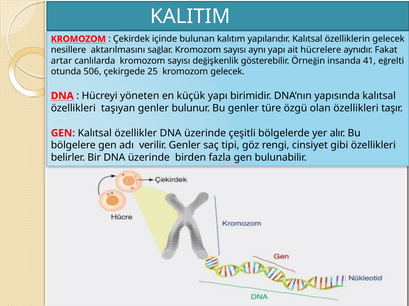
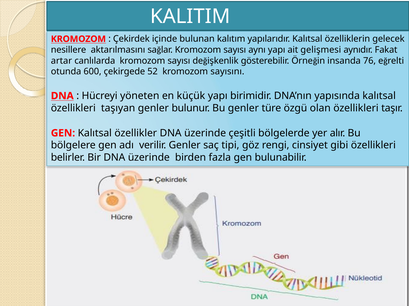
hücrelere: hücrelere -> gelişmesi
41: 41 -> 76
506: 506 -> 600
25: 25 -> 52
kromozom gelecek: gelecek -> sayısını
